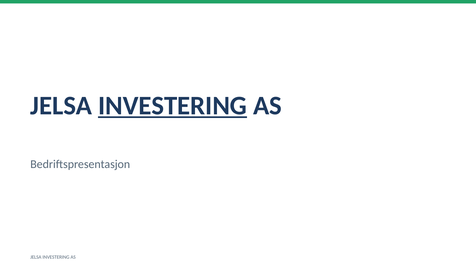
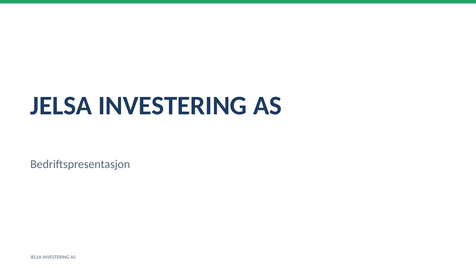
INVESTERING at (173, 106) underline: present -> none
